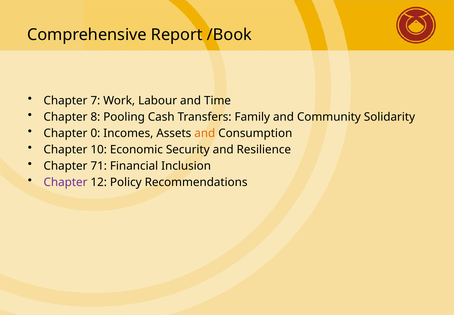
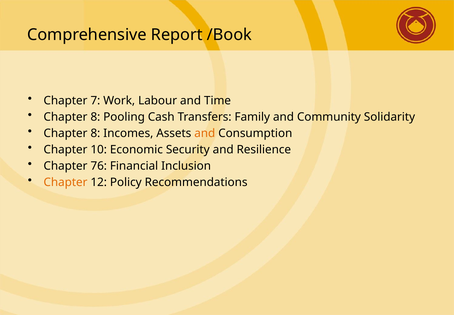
0 at (95, 133): 0 -> 8
71: 71 -> 76
Chapter at (66, 182) colour: purple -> orange
